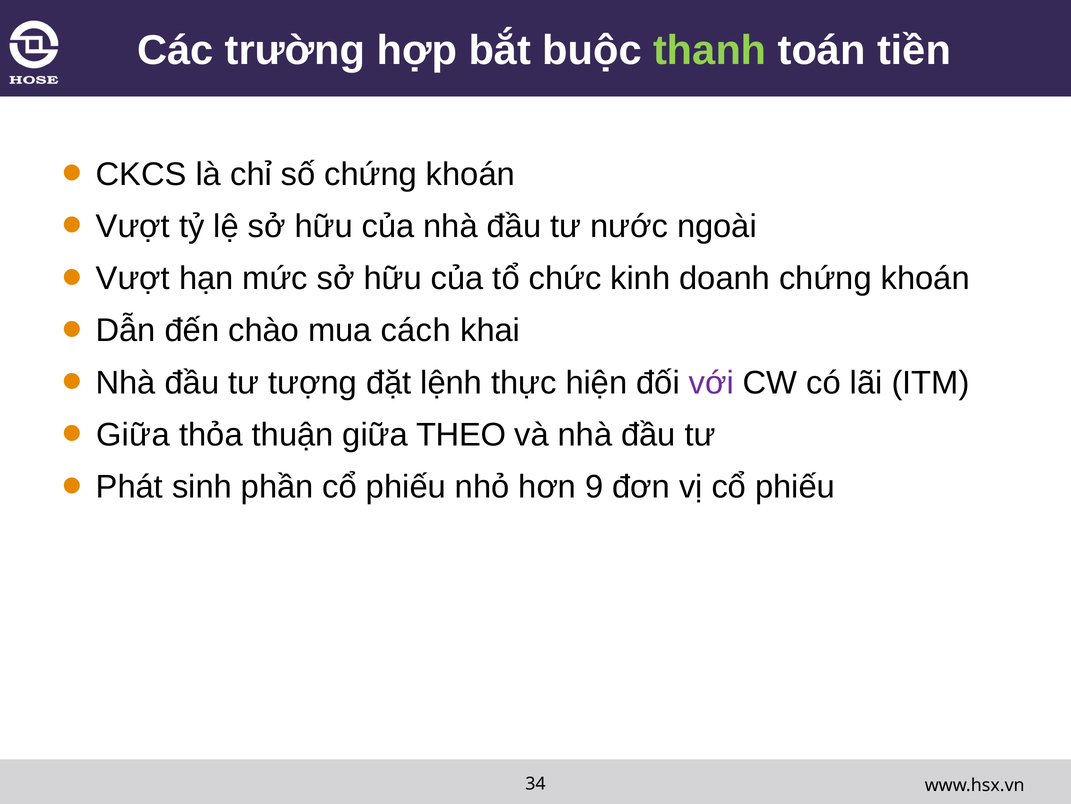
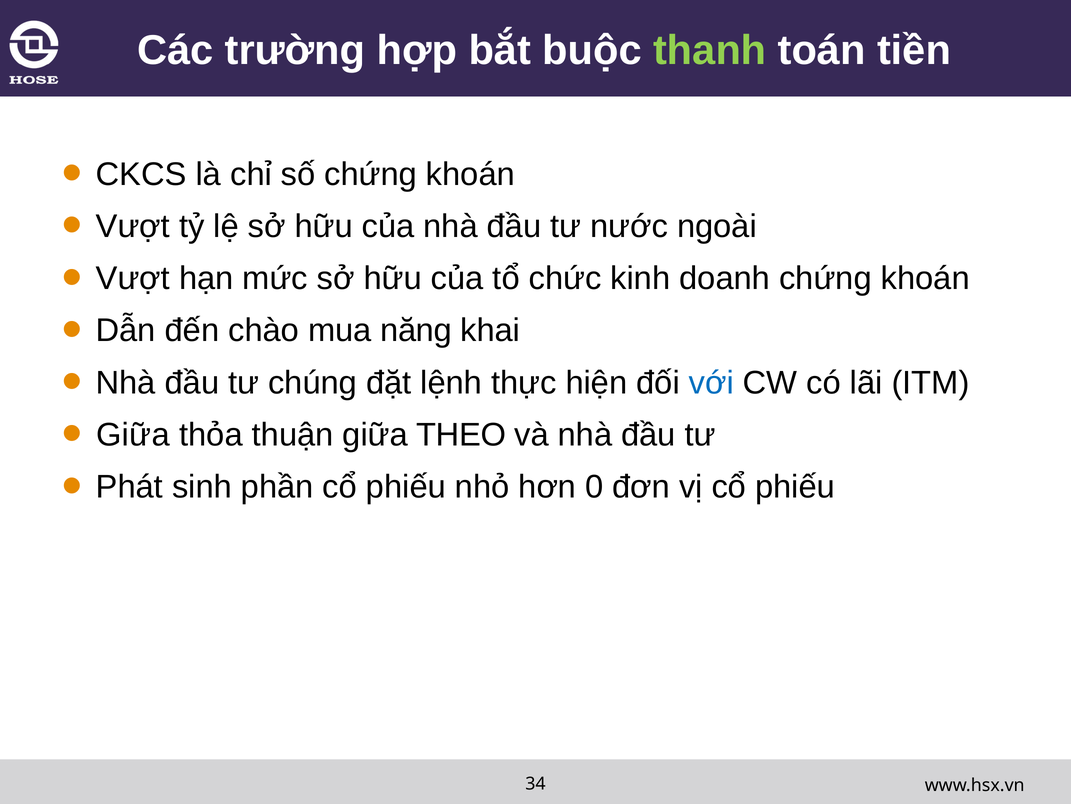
cách: cách -> năng
tượng: tượng -> chúng
với colour: purple -> blue
9: 9 -> 0
